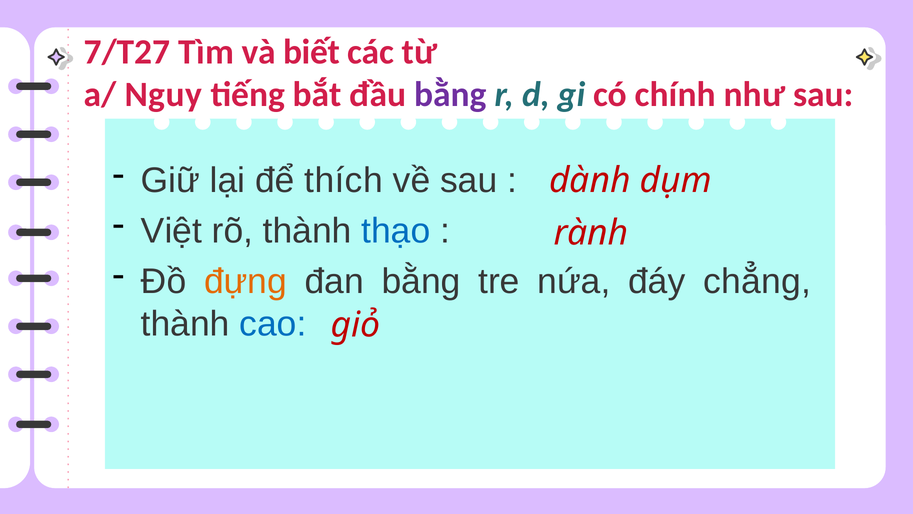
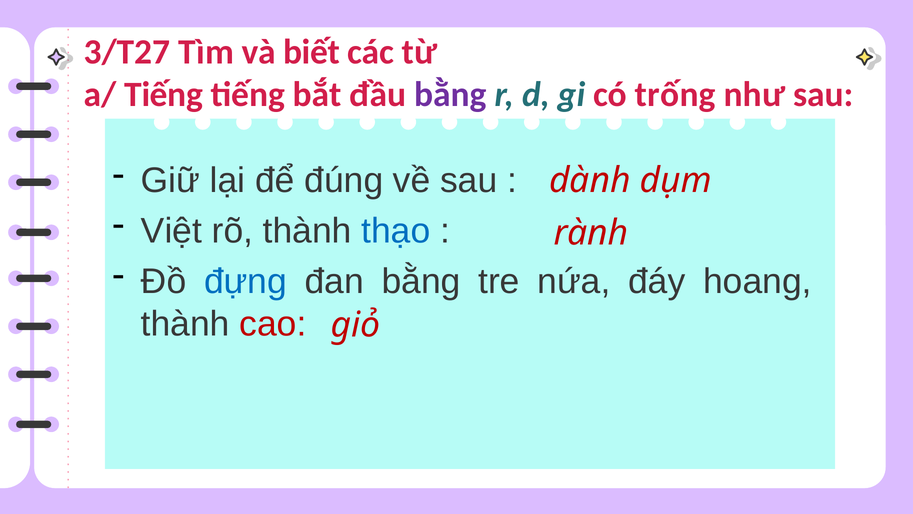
7/T27: 7/T27 -> 3/T27
a/ Nguy: Nguy -> Tiếng
chính: chính -> trống
thích: thích -> đúng
đựng colour: orange -> blue
chẳng: chẳng -> hoang
cao colour: blue -> red
